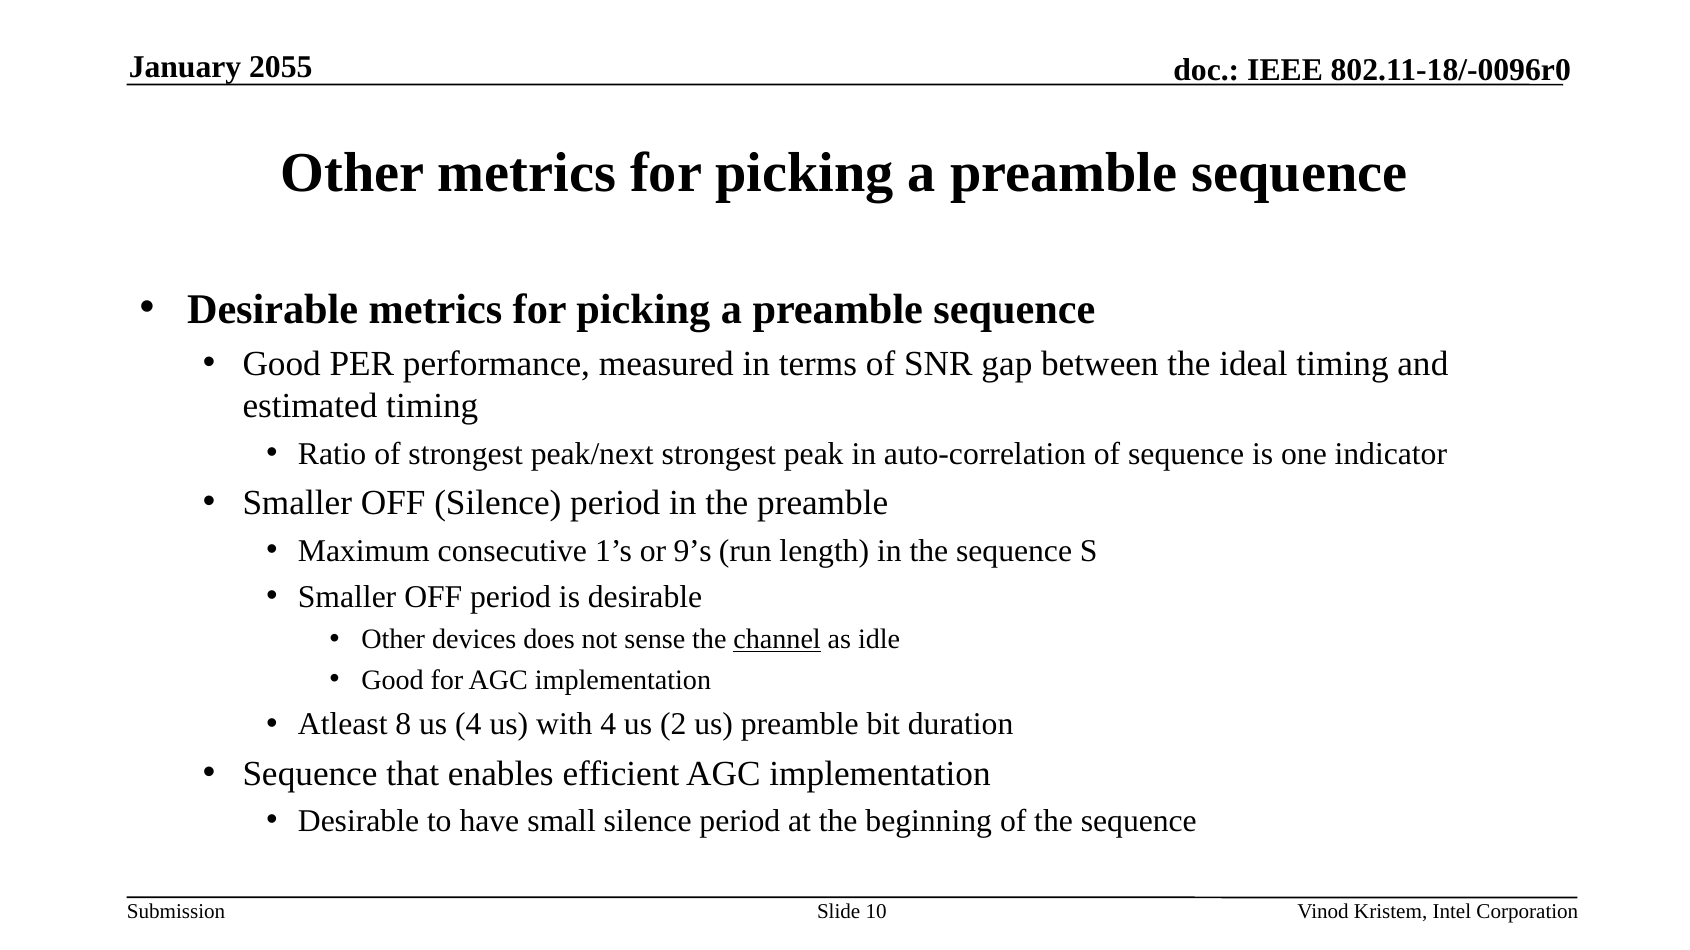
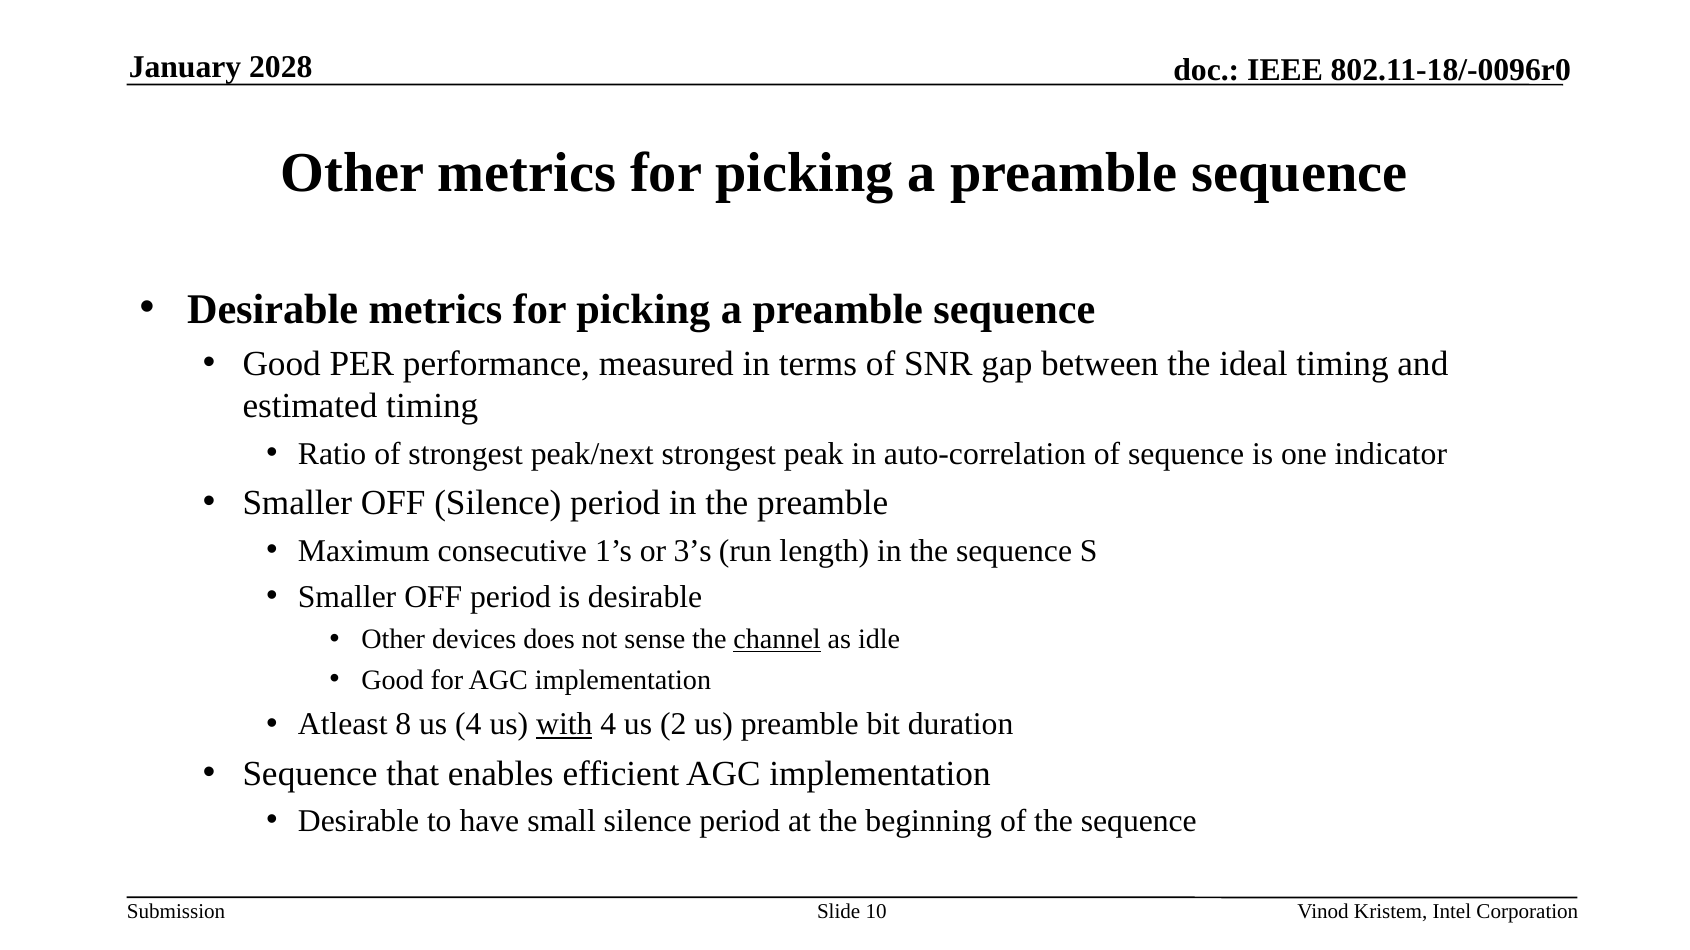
2055: 2055 -> 2028
9’s: 9’s -> 3’s
with underline: none -> present
